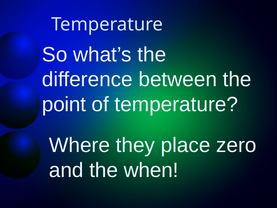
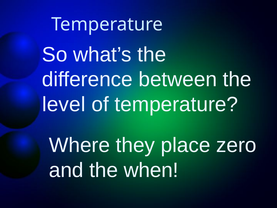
point: point -> level
